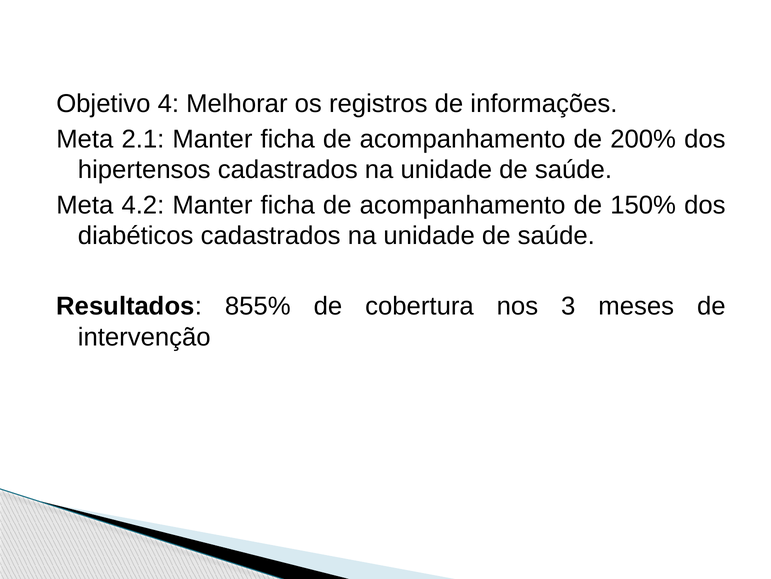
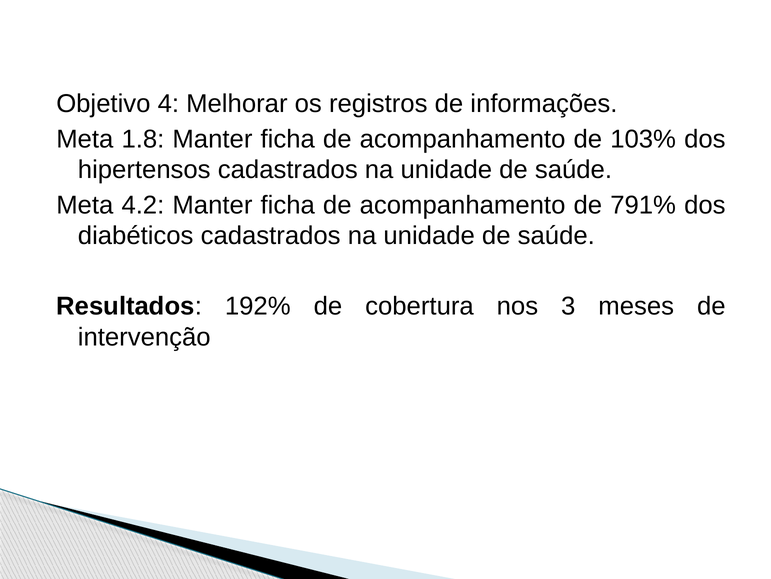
2.1: 2.1 -> 1.8
200%: 200% -> 103%
150%: 150% -> 791%
855%: 855% -> 192%
